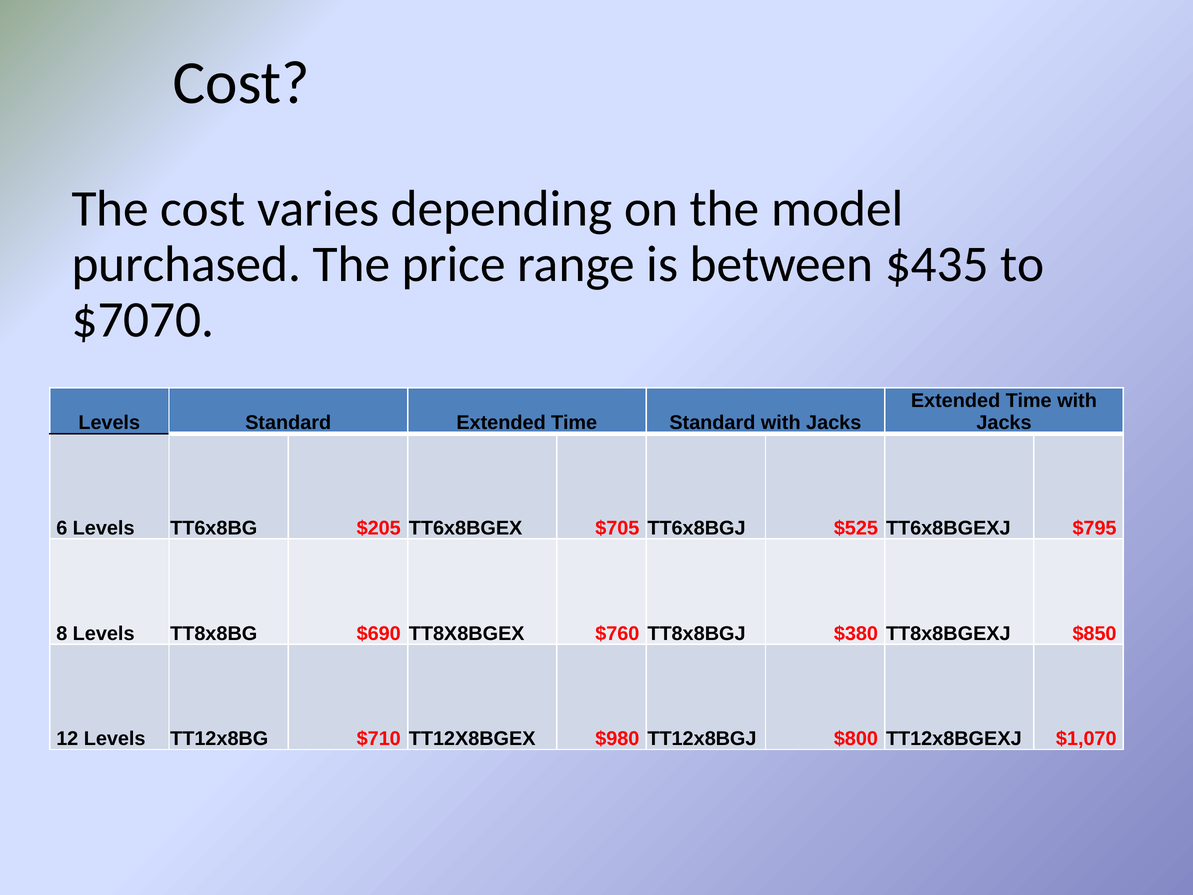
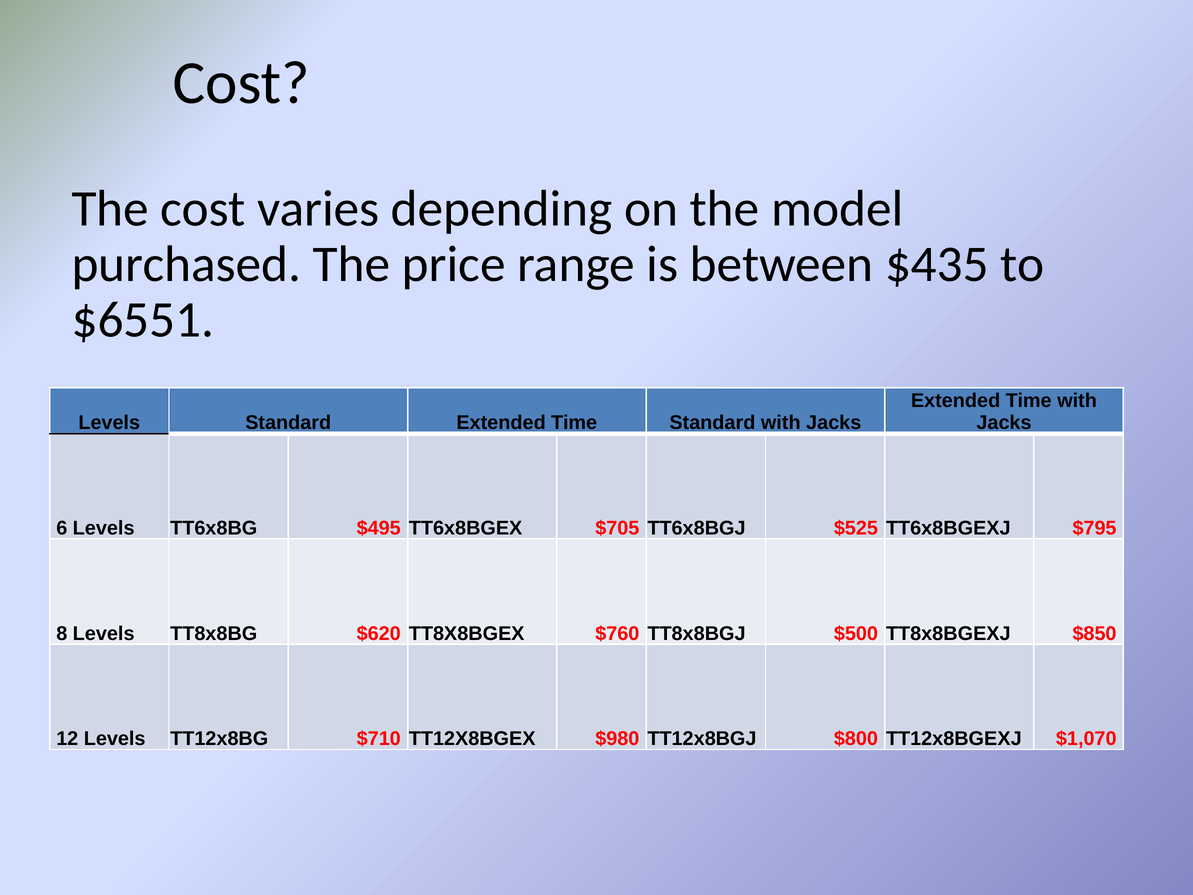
$7070: $7070 -> $6551
$205: $205 -> $495
$690: $690 -> $620
$380: $380 -> $500
